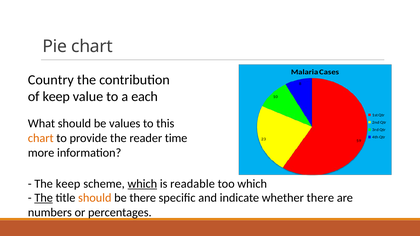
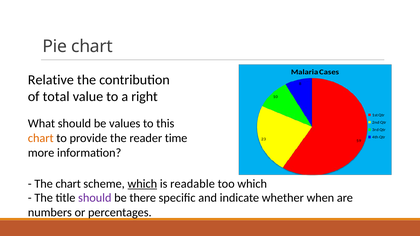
Country: Country -> Relative
of keep: keep -> total
each: each -> right
The keep: keep -> chart
The at (44, 198) underline: present -> none
should at (95, 198) colour: orange -> purple
whether there: there -> when
